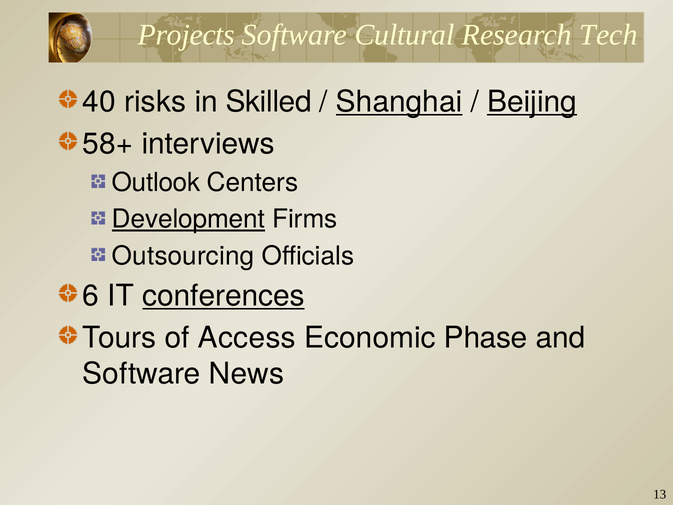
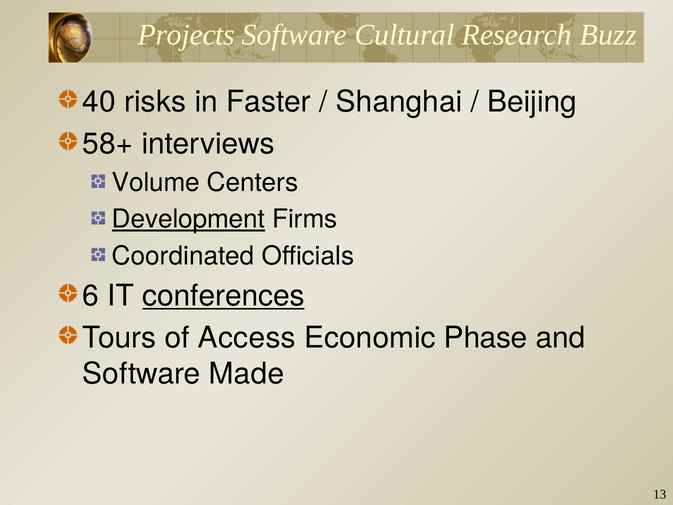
Tech: Tech -> Buzz
Skilled: Skilled -> Faster
Shanghai underline: present -> none
Beijing underline: present -> none
Outlook: Outlook -> Volume
Outsourcing: Outsourcing -> Coordinated
News: News -> Made
